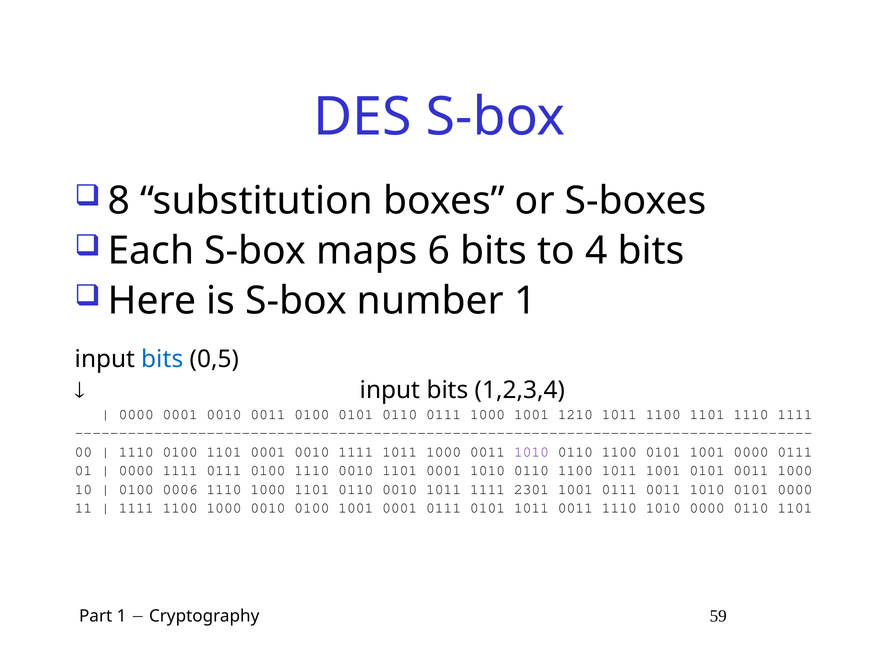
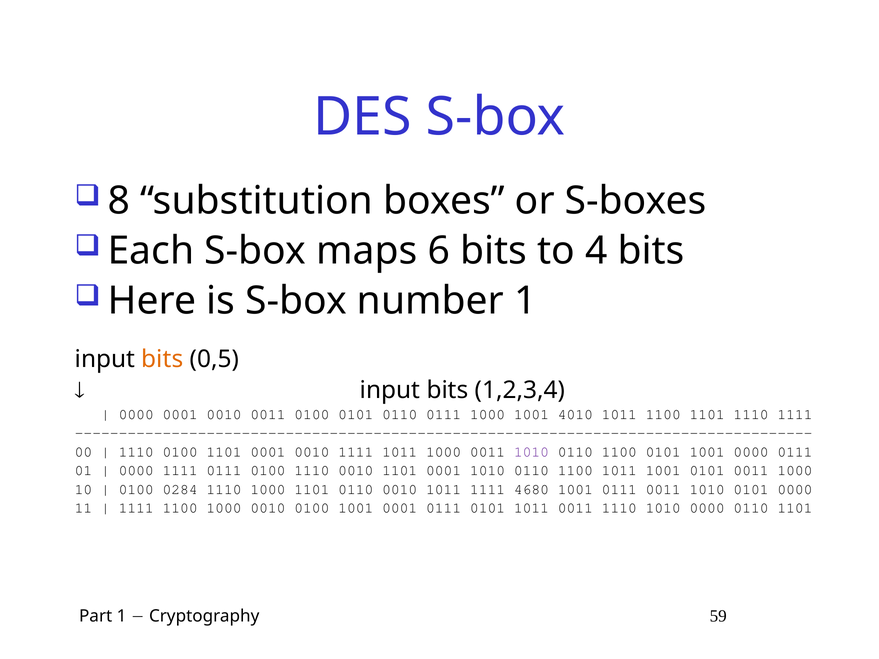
bits at (162, 359) colour: blue -> orange
1210: 1210 -> 4010
0006: 0006 -> 0284
2301: 2301 -> 4680
